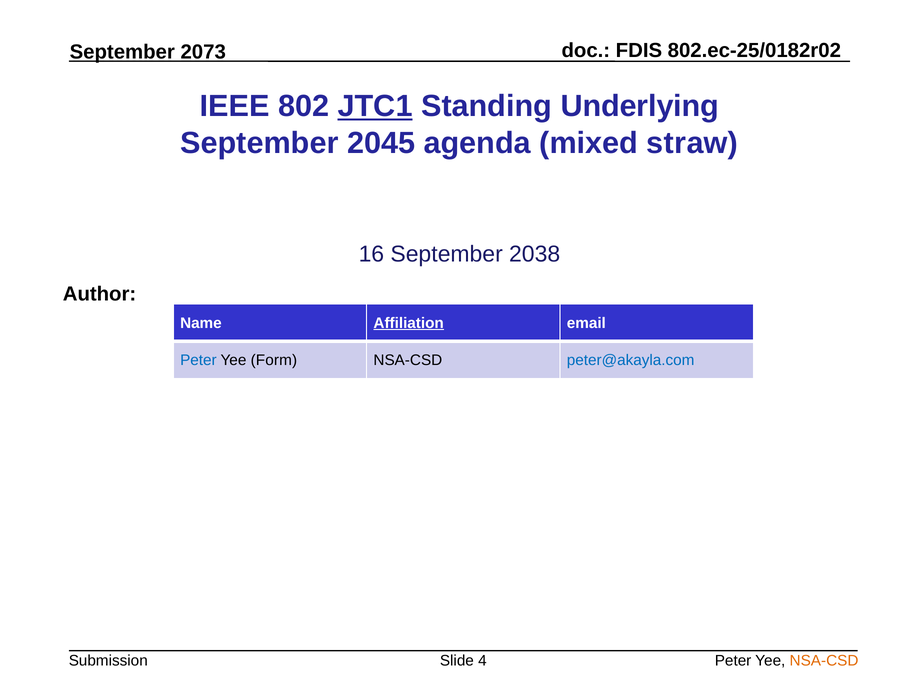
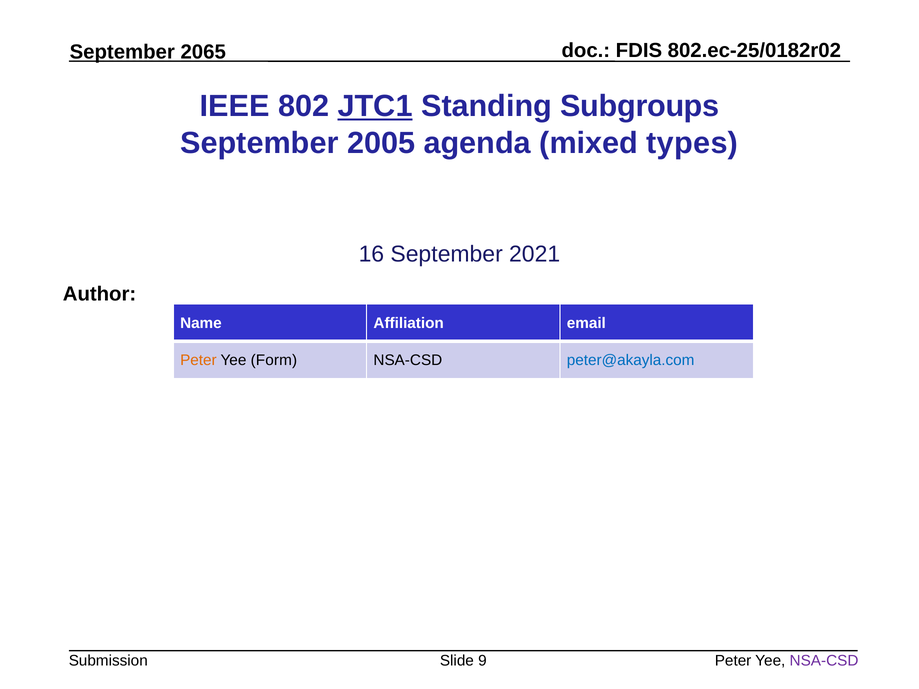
2073: 2073 -> 2065
Underlying: Underlying -> Subgroups
2045: 2045 -> 2005
straw: straw -> types
2038: 2038 -> 2021
Affiliation underline: present -> none
Peter at (198, 360) colour: blue -> orange
4: 4 -> 9
NSA-CSD at (824, 661) colour: orange -> purple
